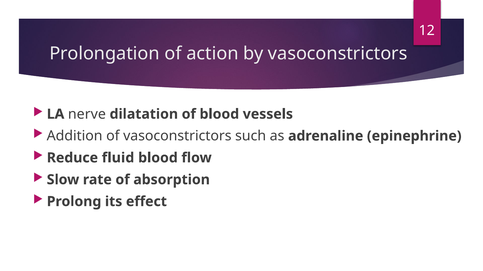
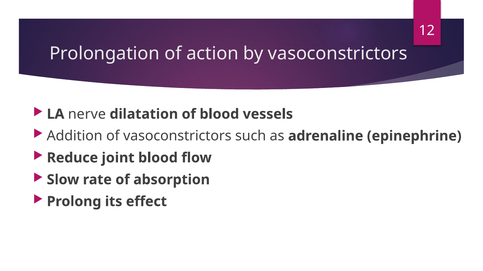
fluid: fluid -> joint
